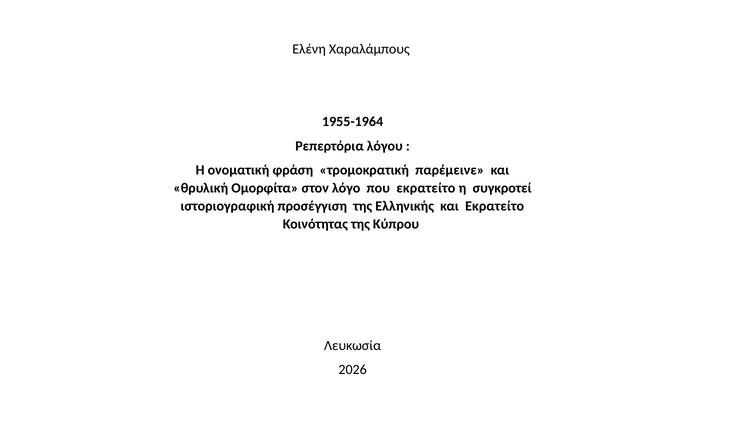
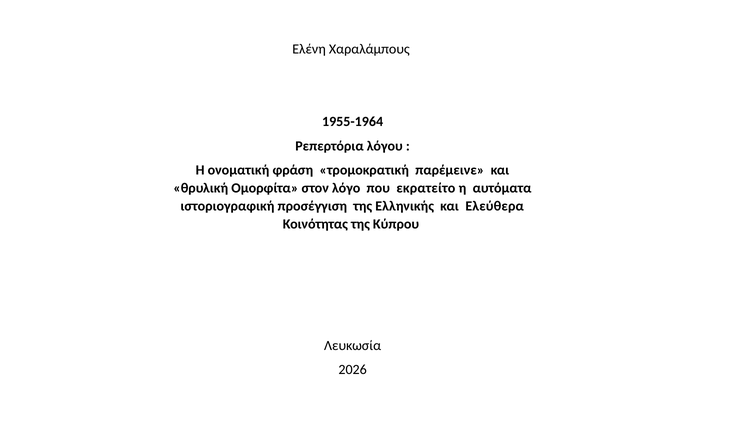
συγκροτεί: συγκροτεί -> αυτόματα
και Εκρατείτο: Εκρατείτο -> Ελεύθερα
